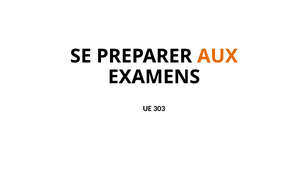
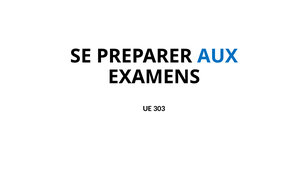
AUX colour: orange -> blue
